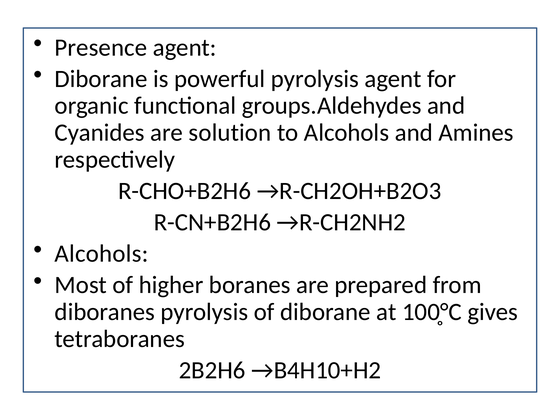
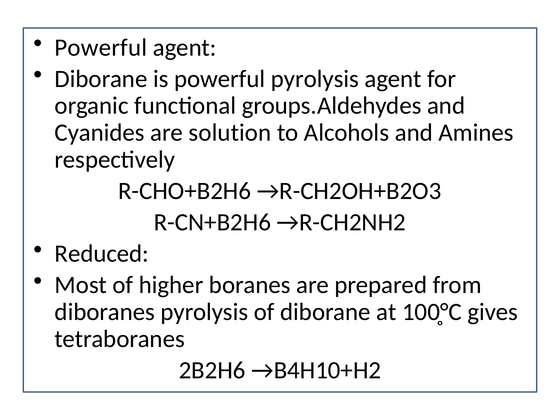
Presence at (101, 47): Presence -> Powerful
Alcohols at (102, 254): Alcohols -> Reduced
